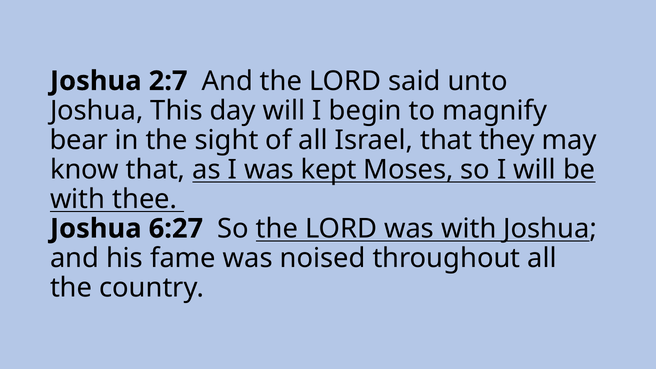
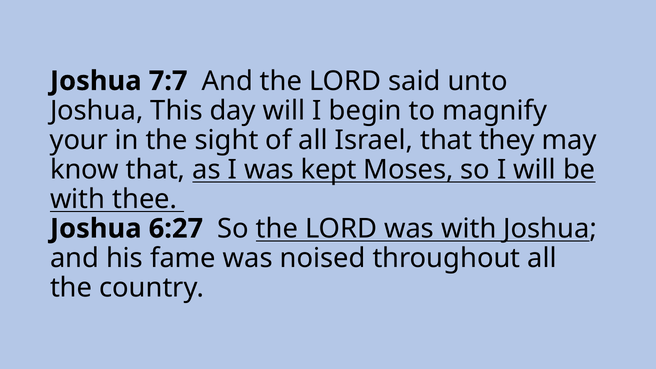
2:7: 2:7 -> 7:7
bear: bear -> your
